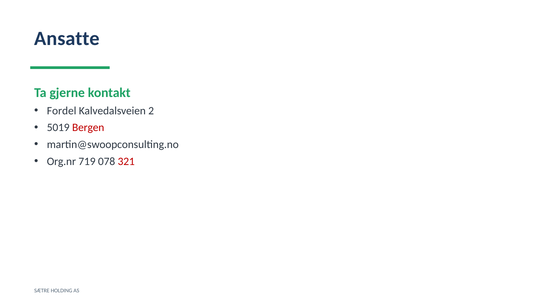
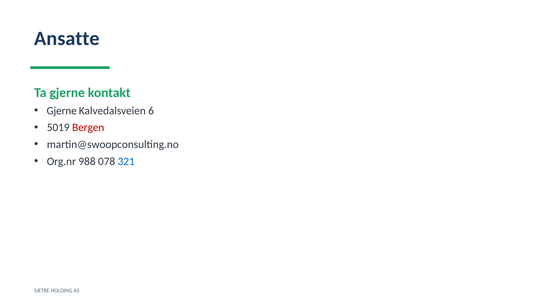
Fordel at (62, 111): Fordel -> Gjerne
2: 2 -> 6
719: 719 -> 988
321 colour: red -> blue
